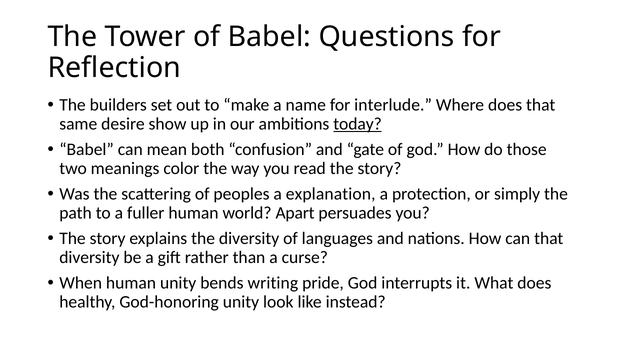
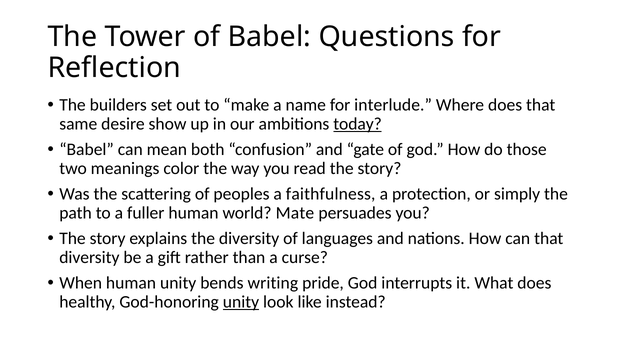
explanation: explanation -> faithfulness
Apart: Apart -> Mate
unity at (241, 302) underline: none -> present
